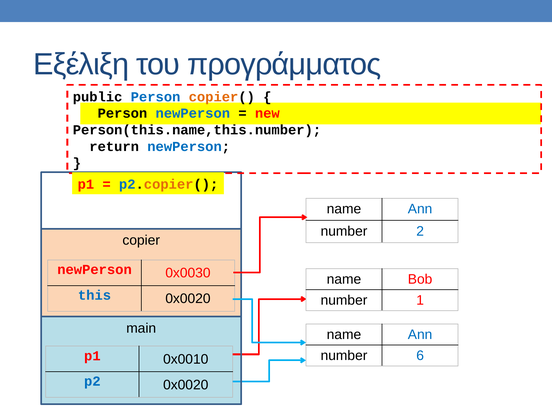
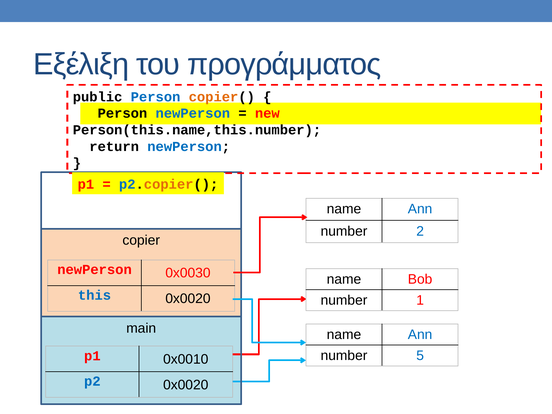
6: 6 -> 5
